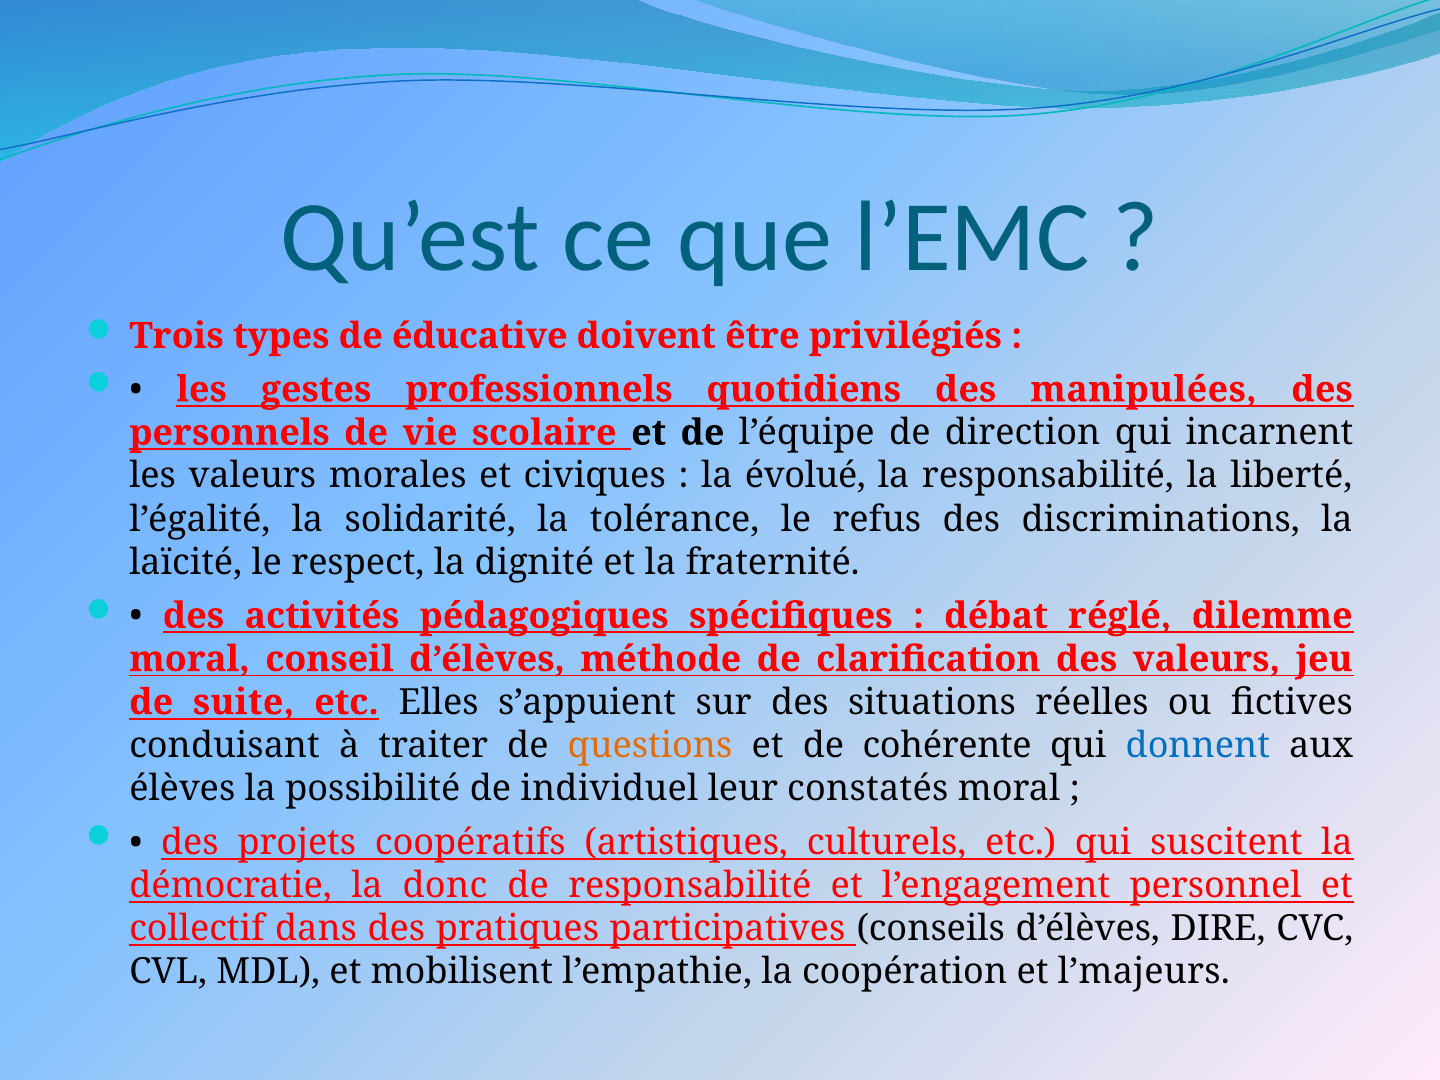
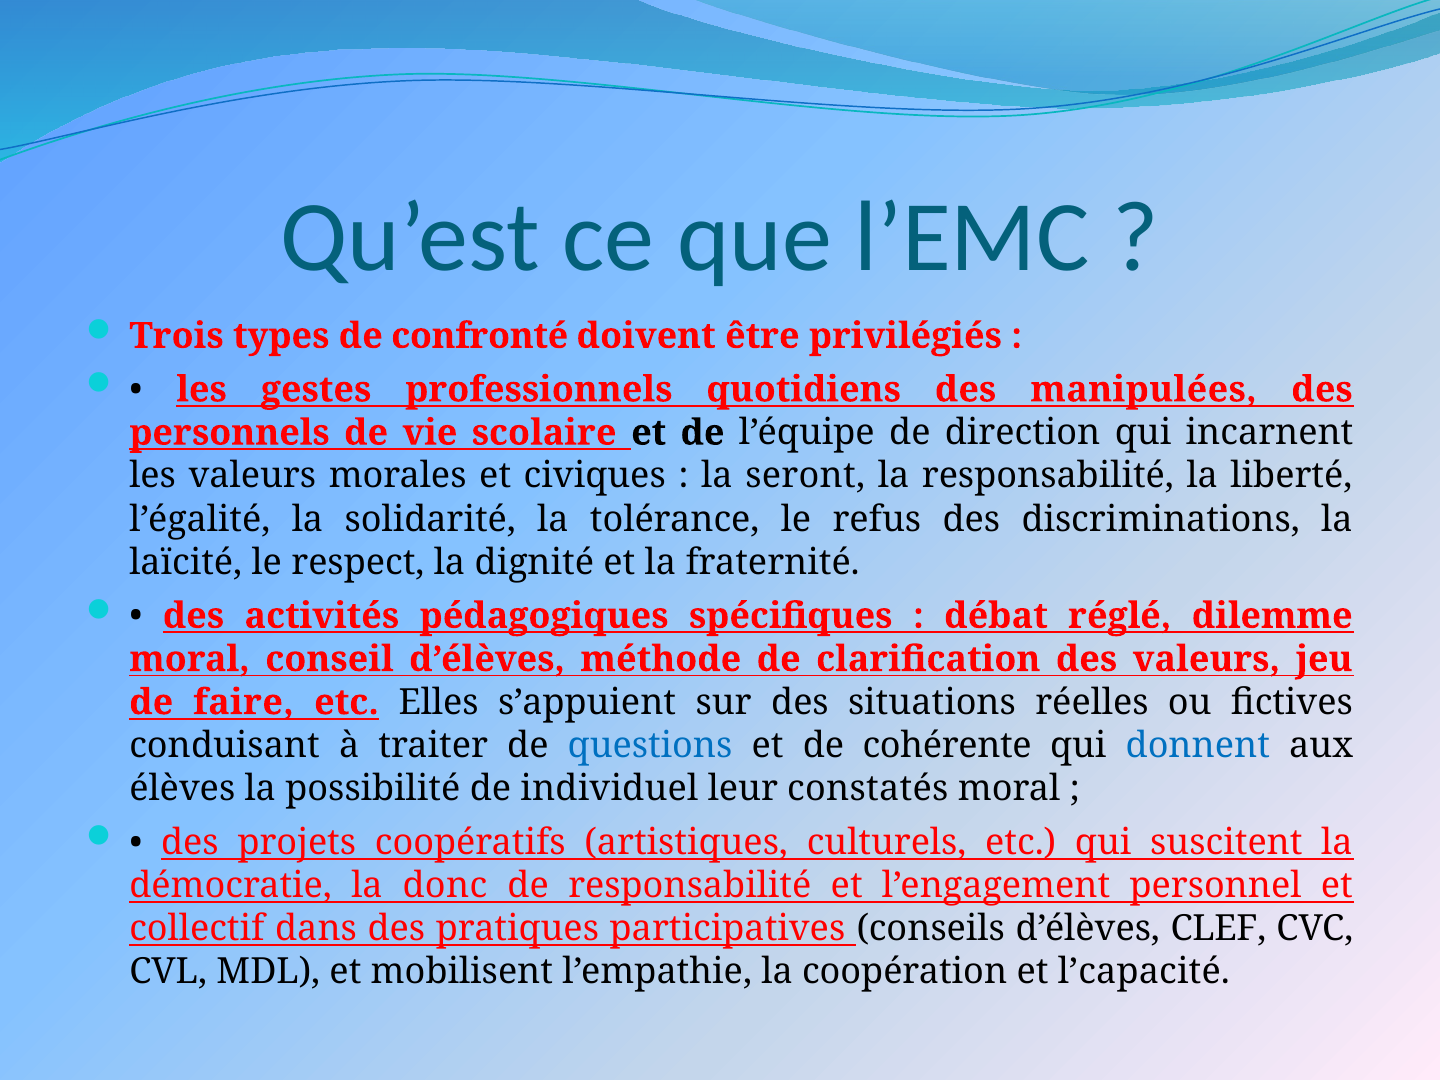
éducative: éducative -> confronté
évolué: évolué -> seront
suite: suite -> faire
questions colour: orange -> blue
DIRE: DIRE -> CLEF
l’majeurs: l’majeurs -> l’capacité
